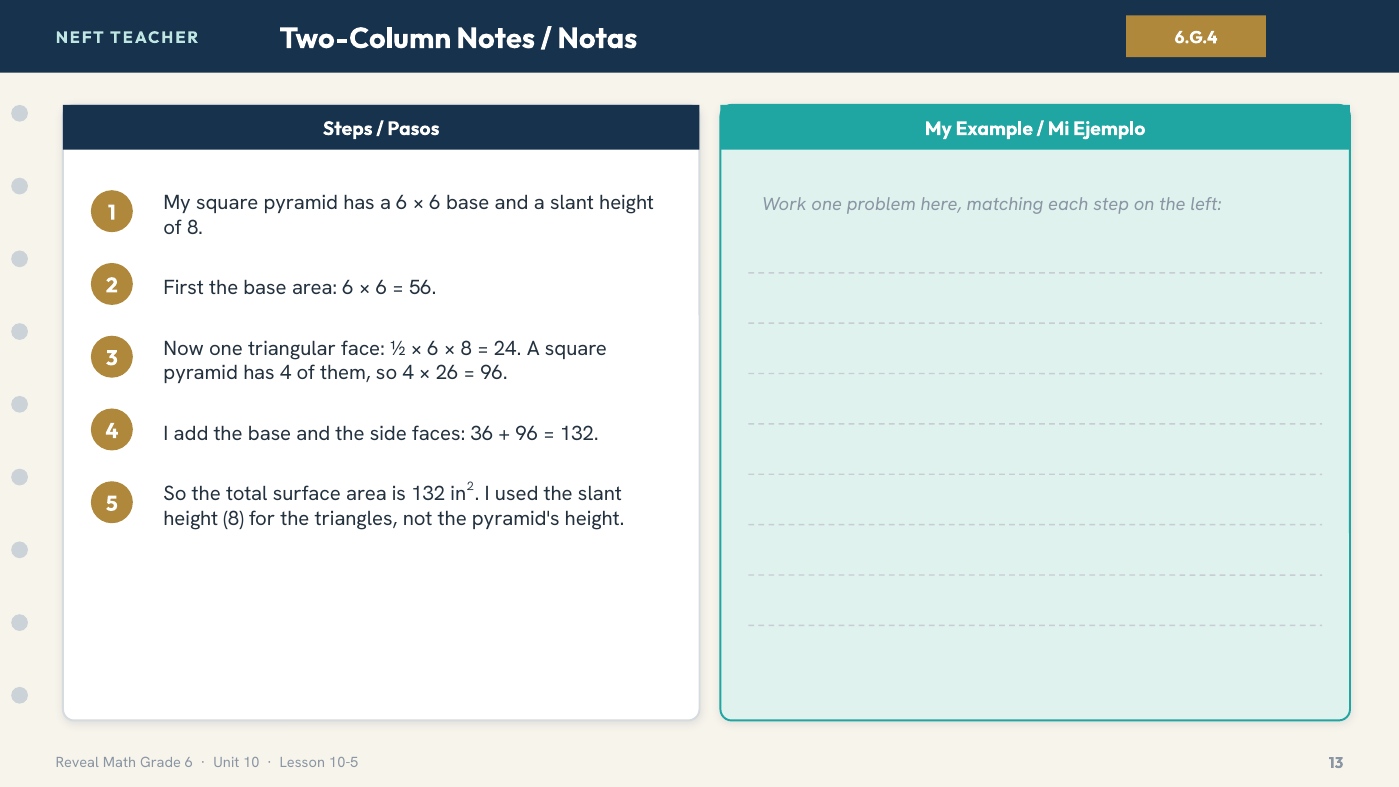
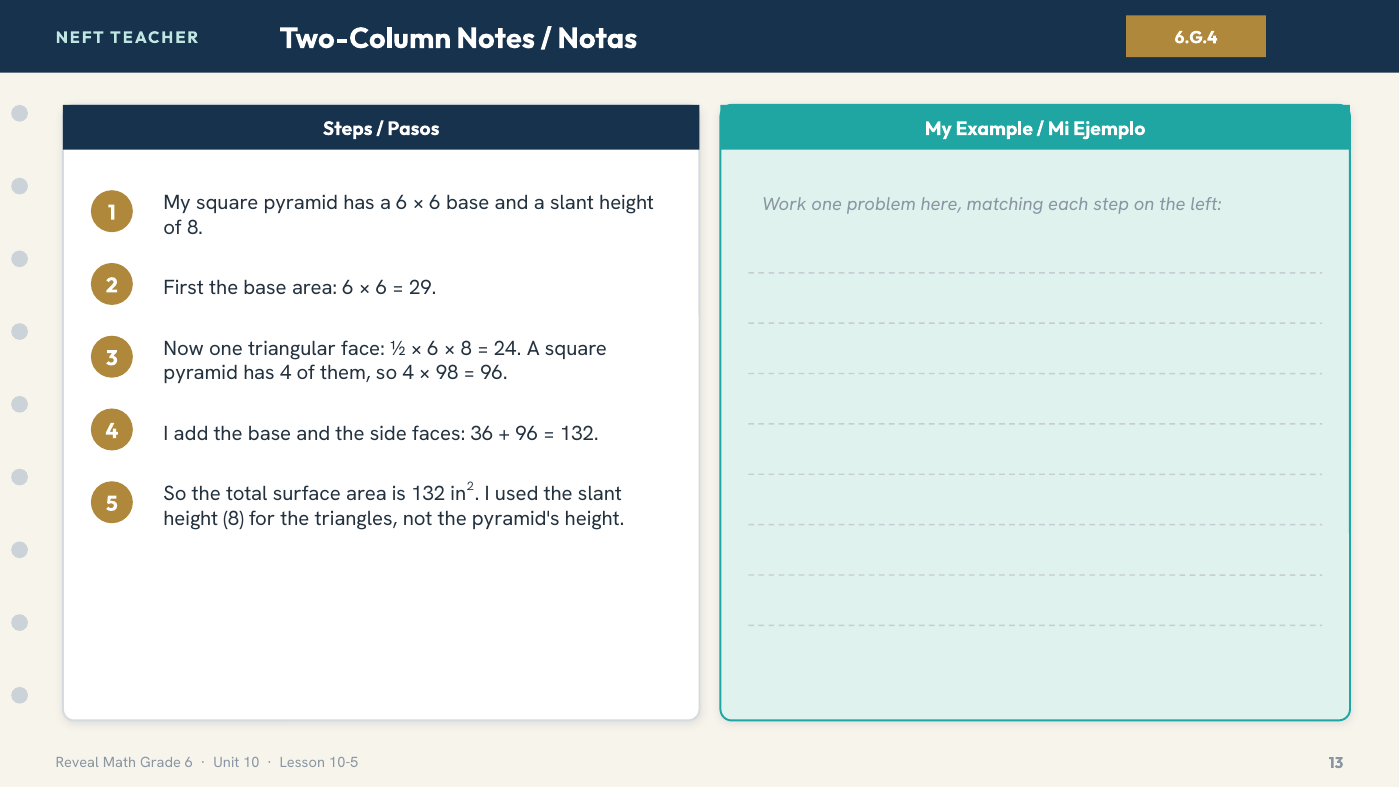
56: 56 -> 29
26: 26 -> 98
